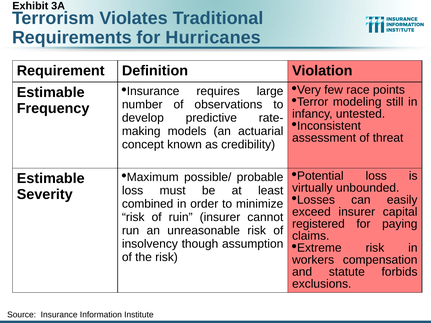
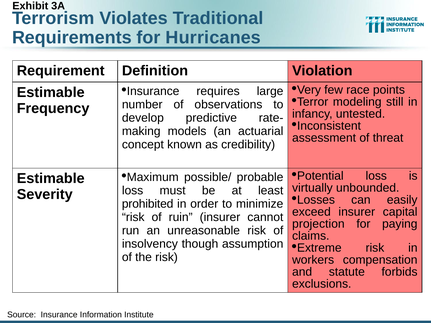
combined: combined -> prohibited
registered: registered -> projection
